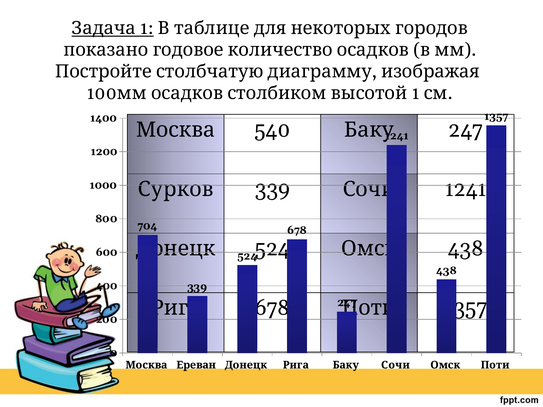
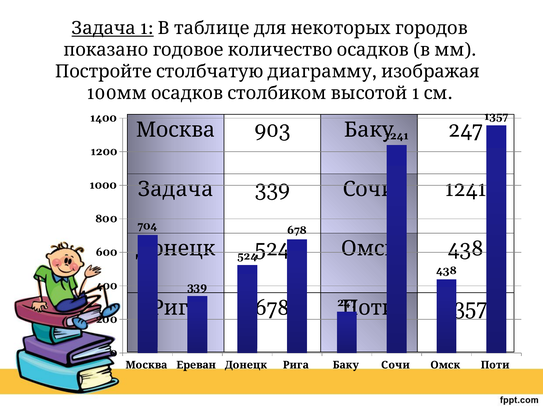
540: 540 -> 903
Сурков at (176, 189): Сурков -> Задача
